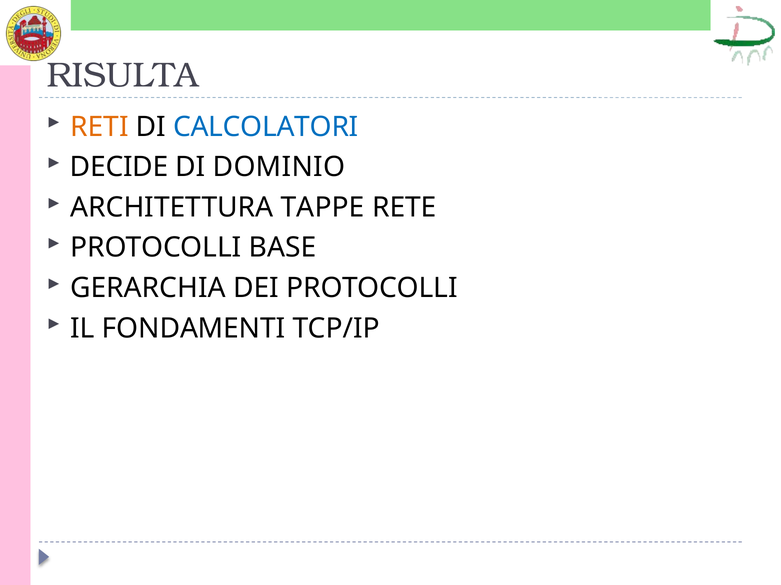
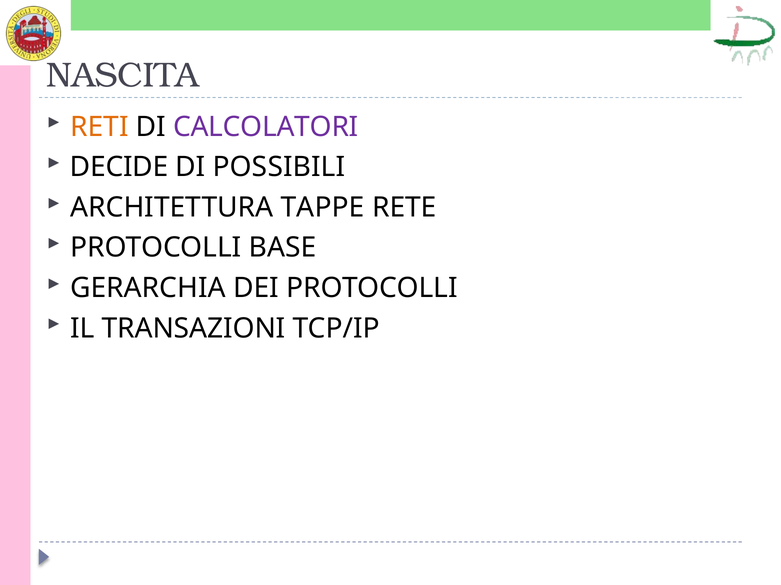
RISULTA: RISULTA -> NASCITA
CALCOLATORI colour: blue -> purple
DOMINIO: DOMINIO -> POSSIBILI
FONDAMENTI: FONDAMENTI -> TRANSAZIONI
